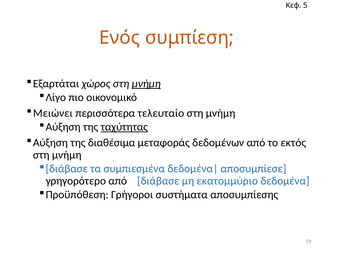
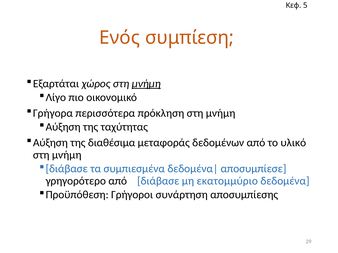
Μειώνει: Μειώνει -> Γρήγορα
τελευταίο: τελευταίο -> πρόκληση
ταχύτητας underline: present -> none
εκτός: εκτός -> υλικό
συστήματα: συστήματα -> συνάρτηση
